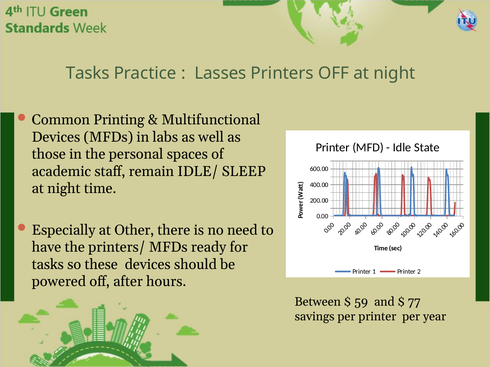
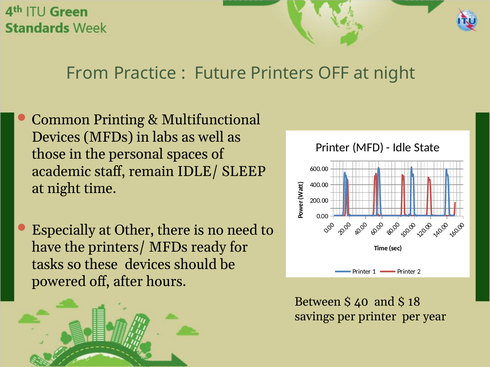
Tasks at (88, 73): Tasks -> From
Lasses: Lasses -> Future
59: 59 -> 40
77: 77 -> 18
